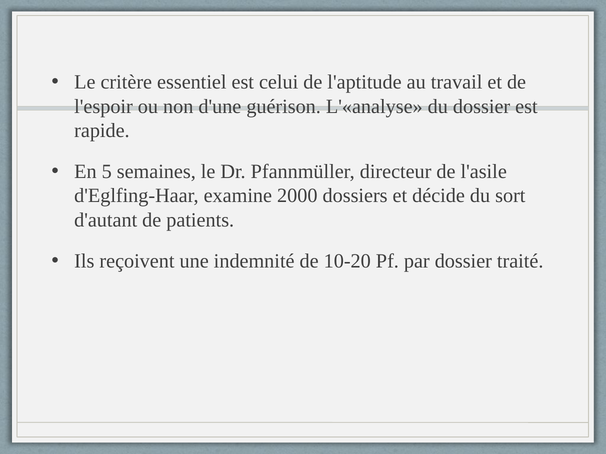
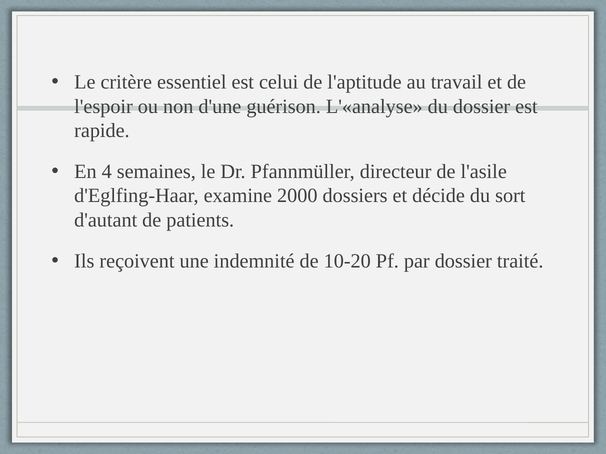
5: 5 -> 4
